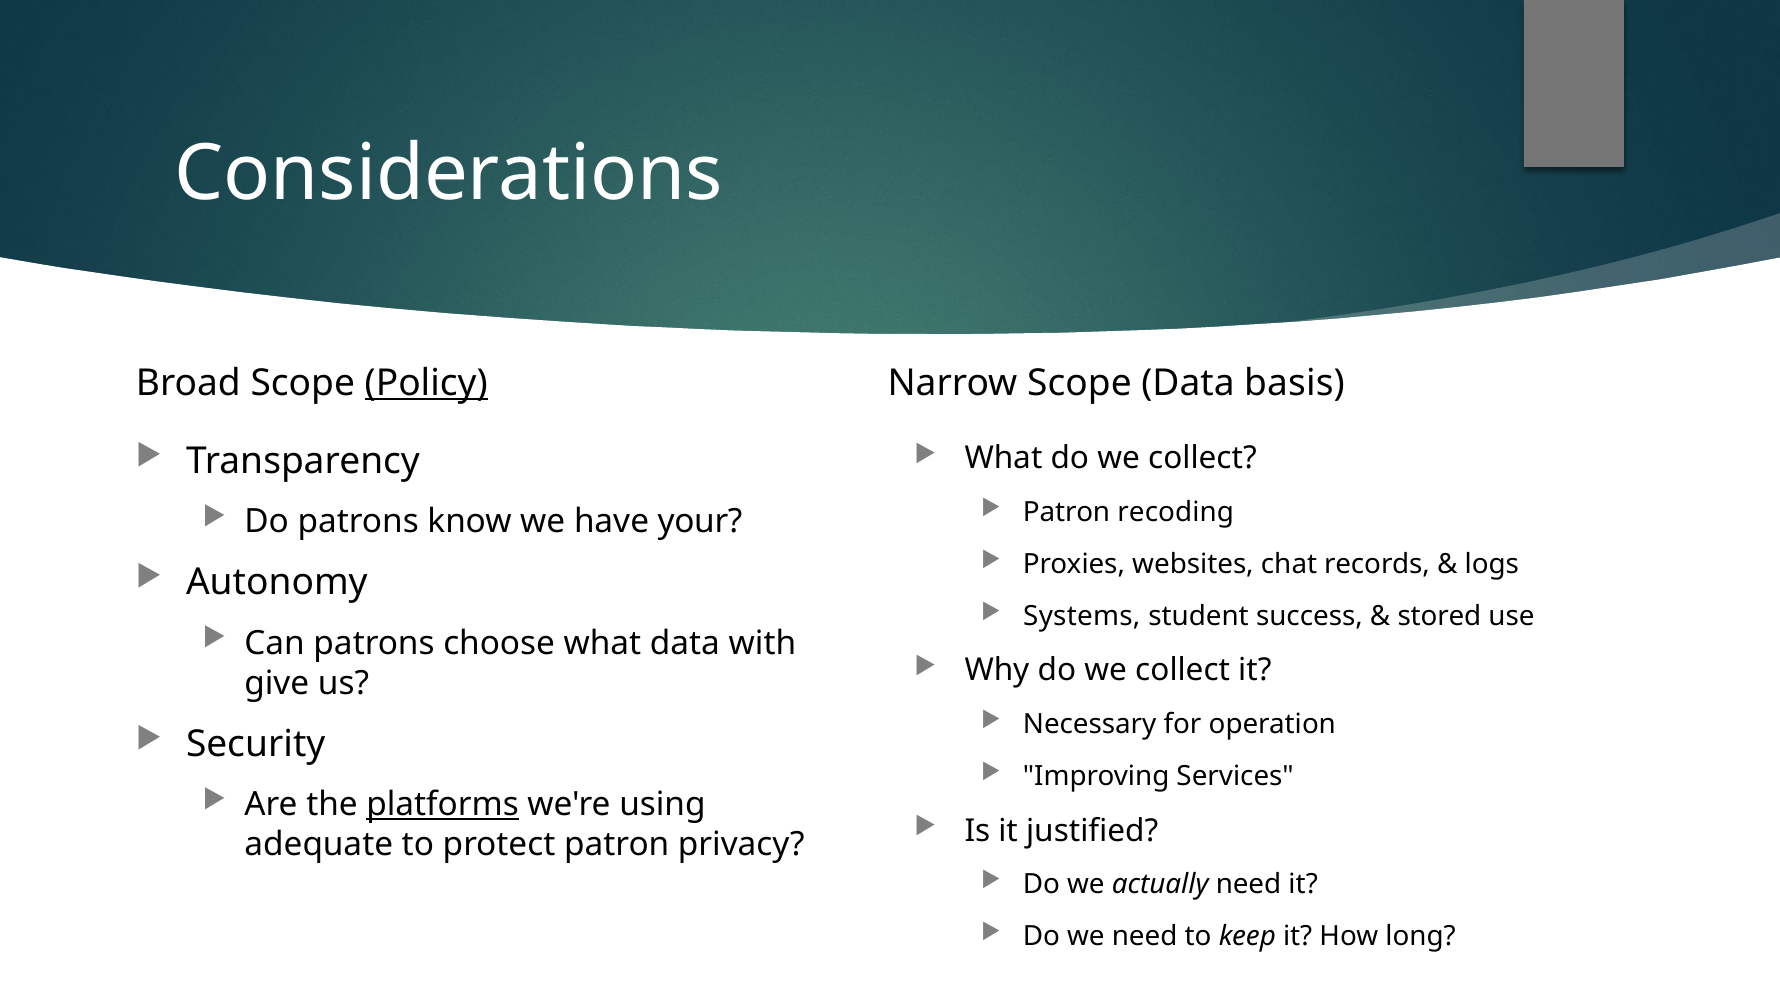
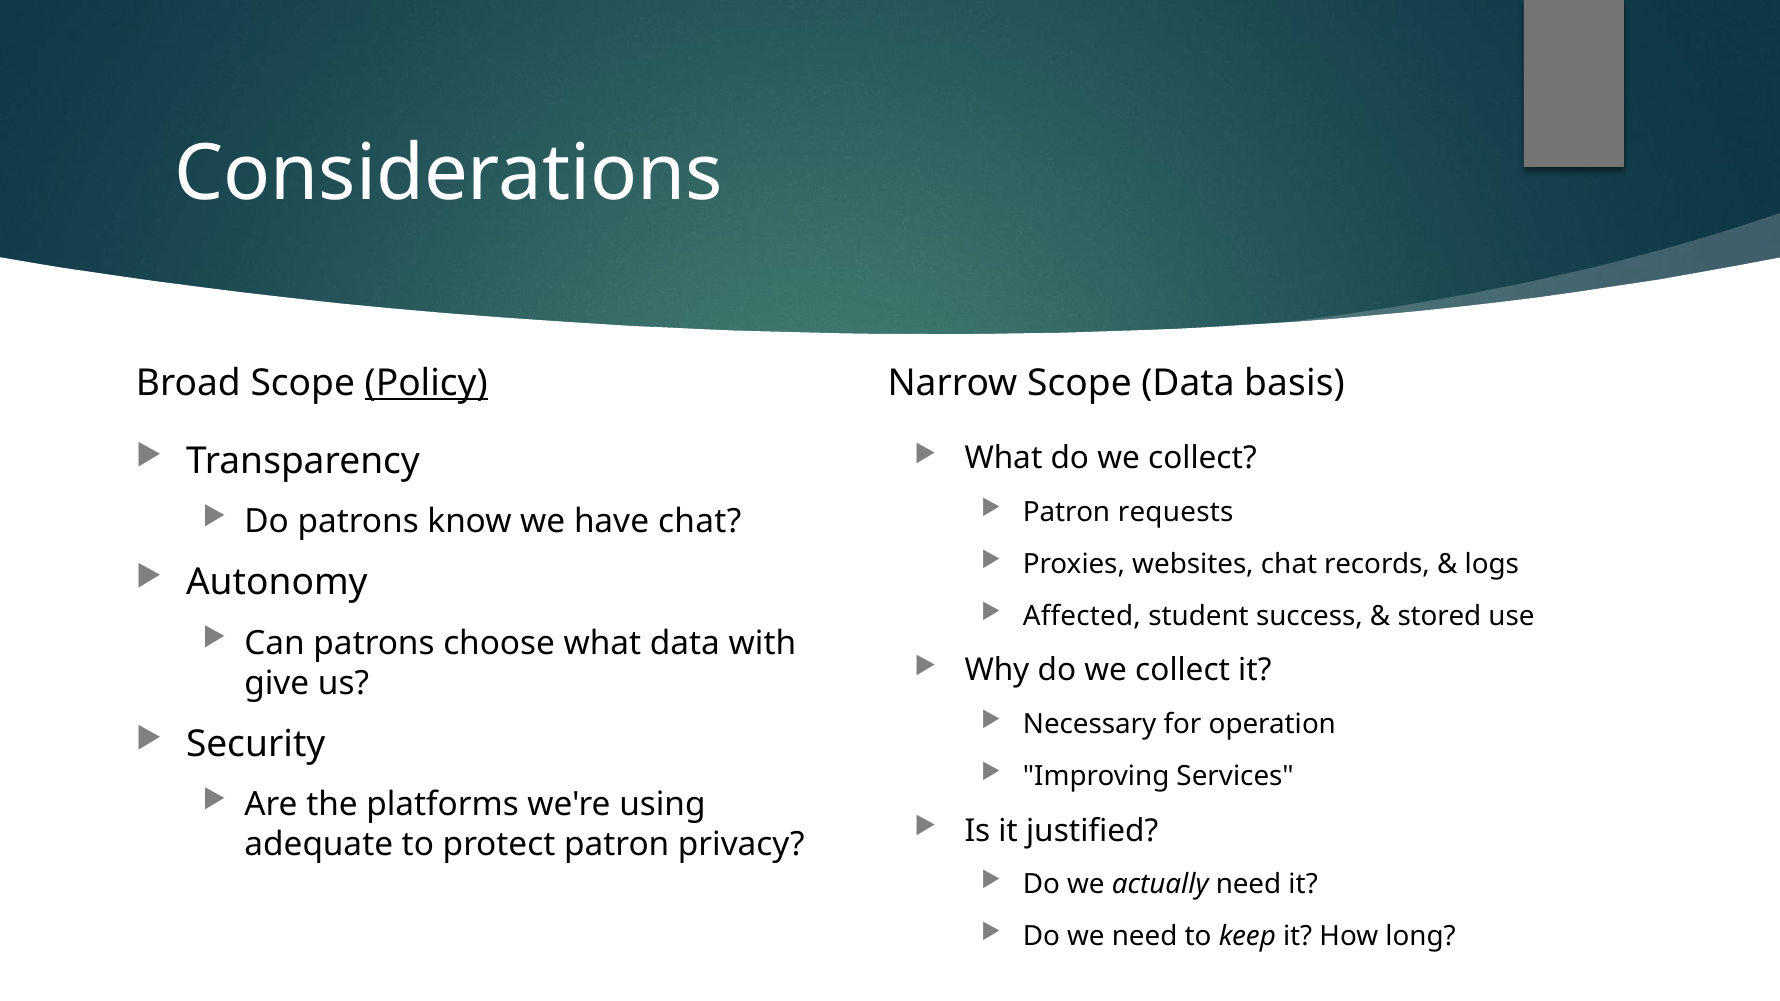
recoding: recoding -> requests
have your: your -> chat
Systems: Systems -> Affected
platforms underline: present -> none
